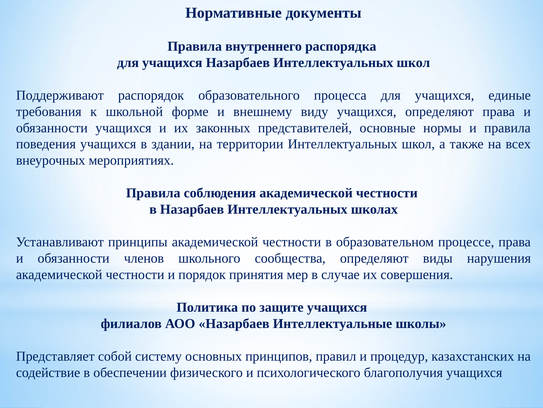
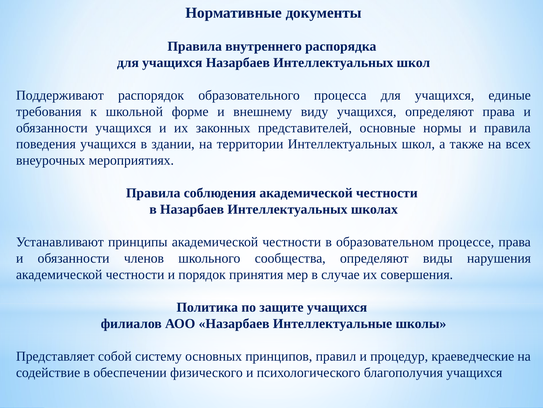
казахстанских: казахстанских -> краеведческие
